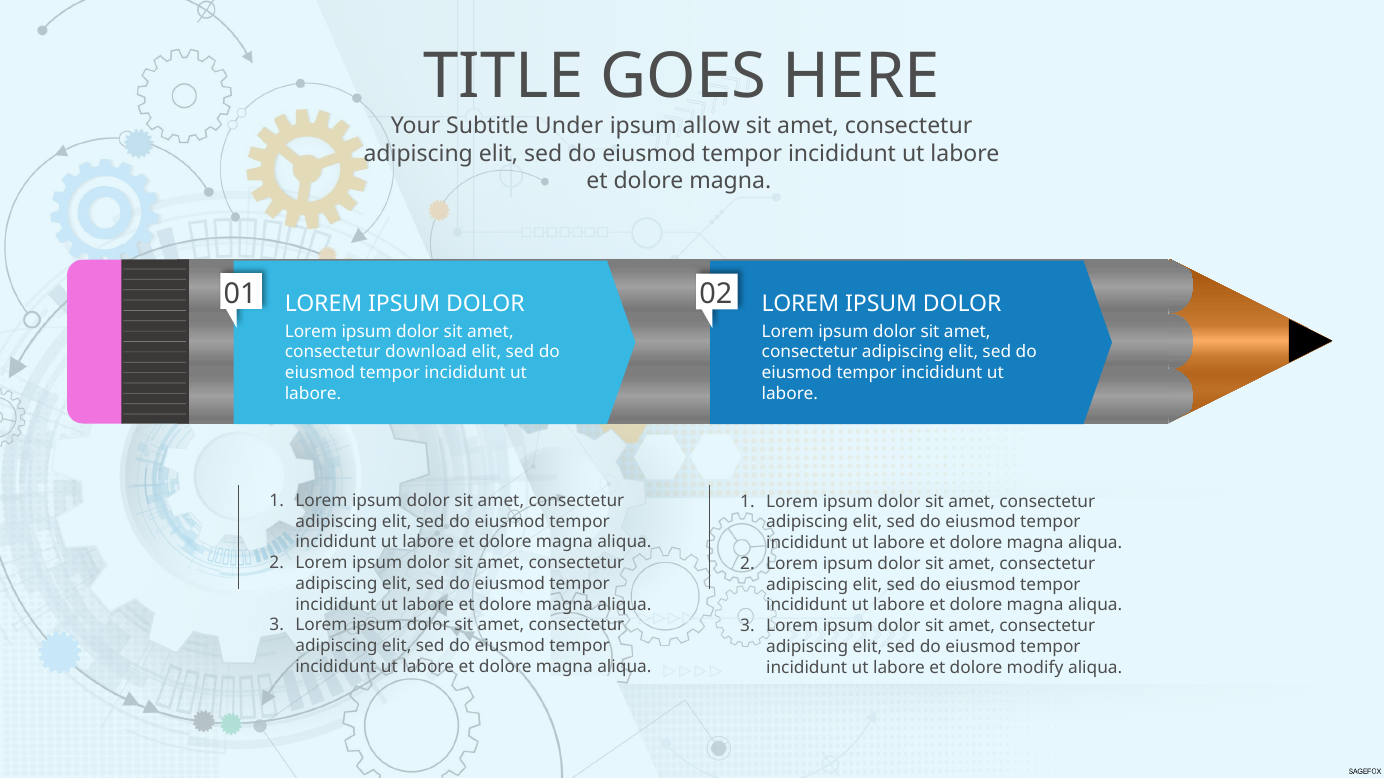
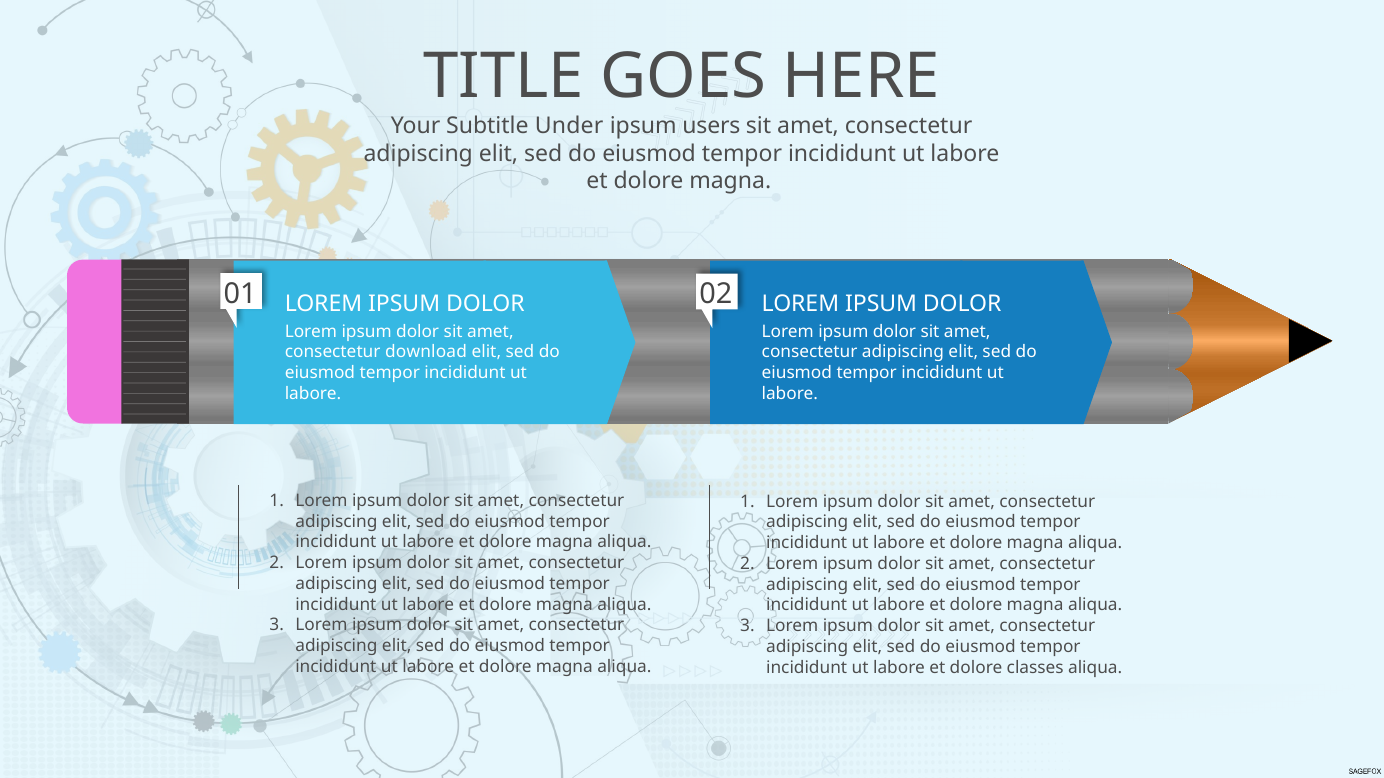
allow: allow -> users
modify: modify -> classes
